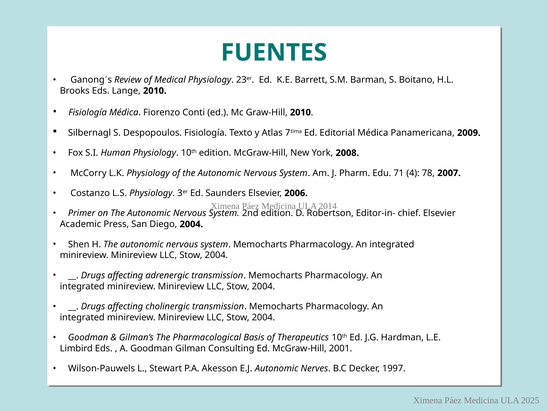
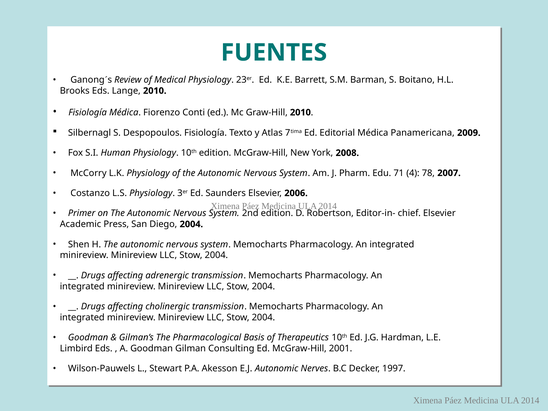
2025 at (530, 400): 2025 -> 2014
